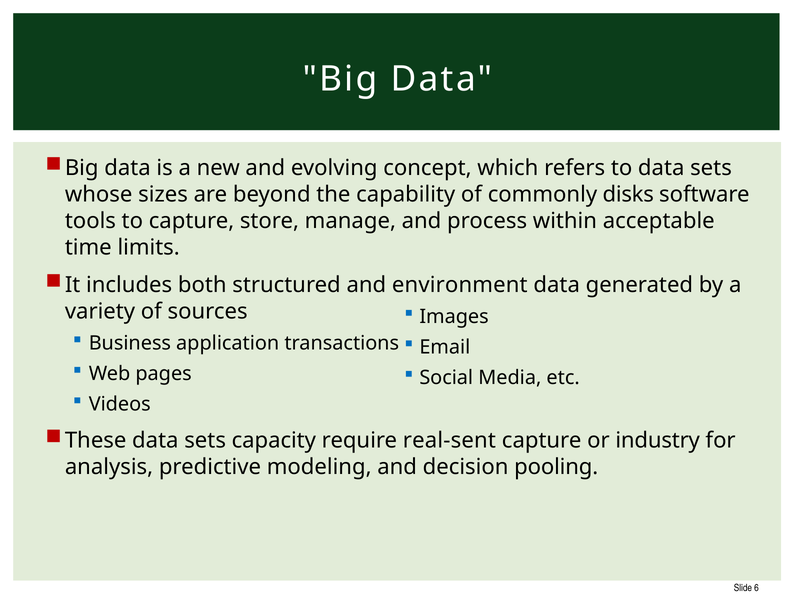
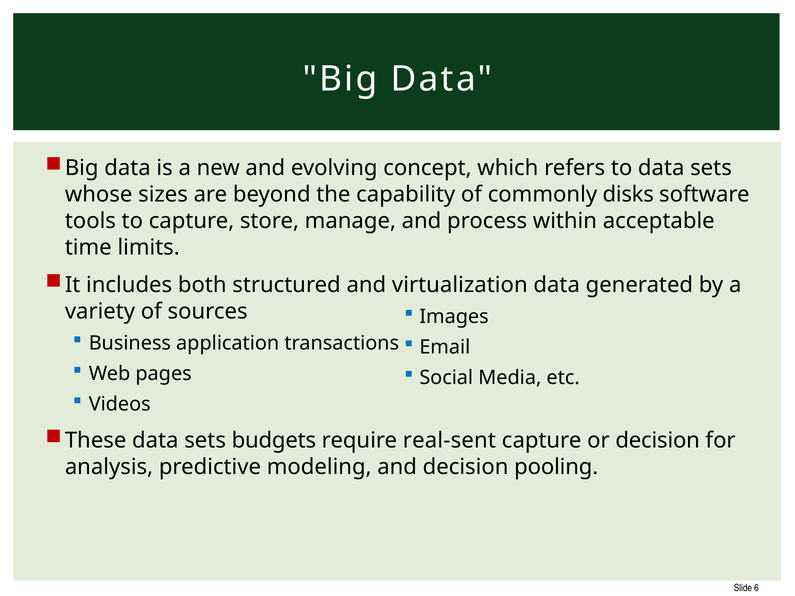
environment: environment -> virtualization
capacity: capacity -> budgets
or industry: industry -> decision
